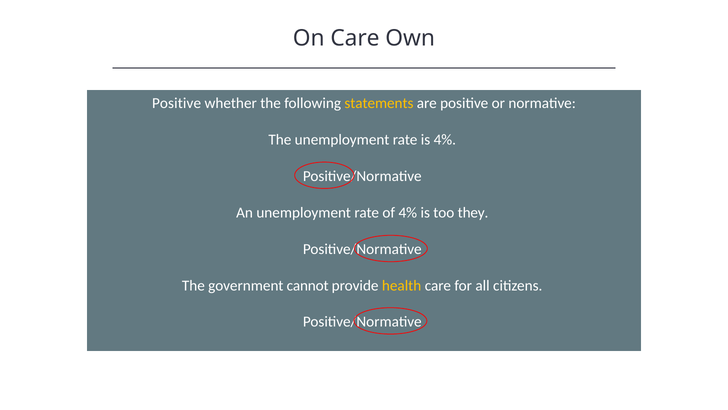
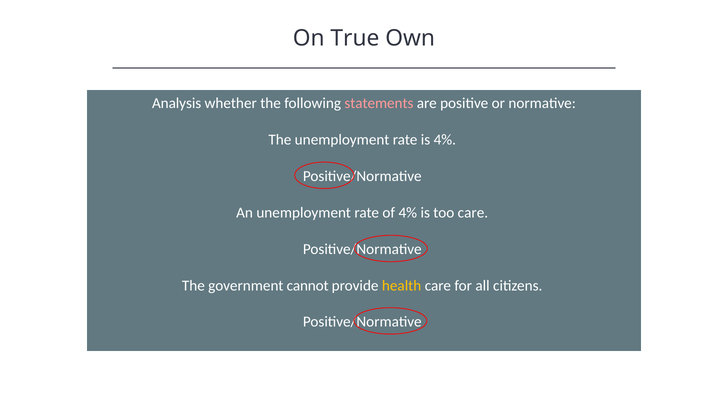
On Care: Care -> True
Positive at (177, 103): Positive -> Analysis
statements colour: yellow -> pink
too they: they -> care
